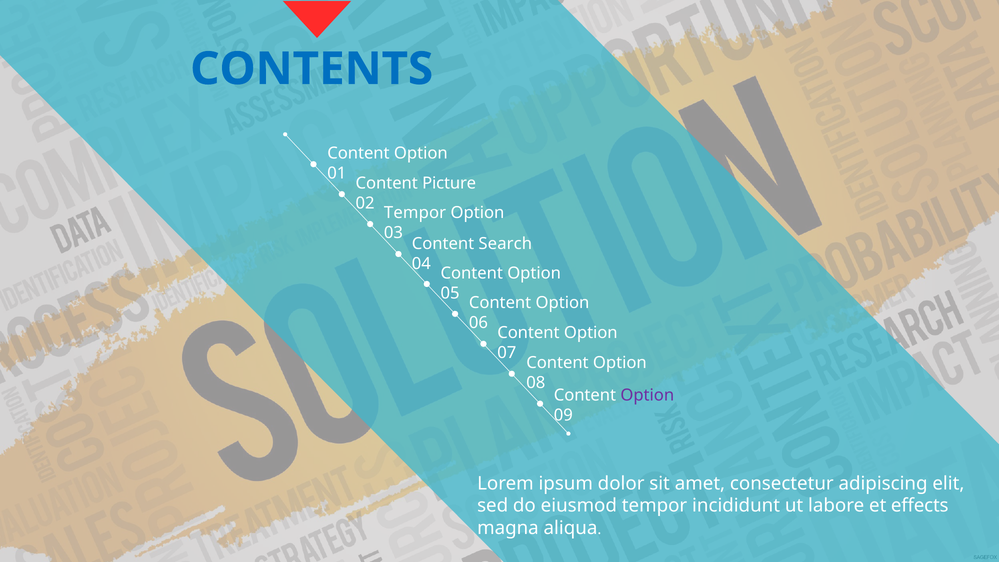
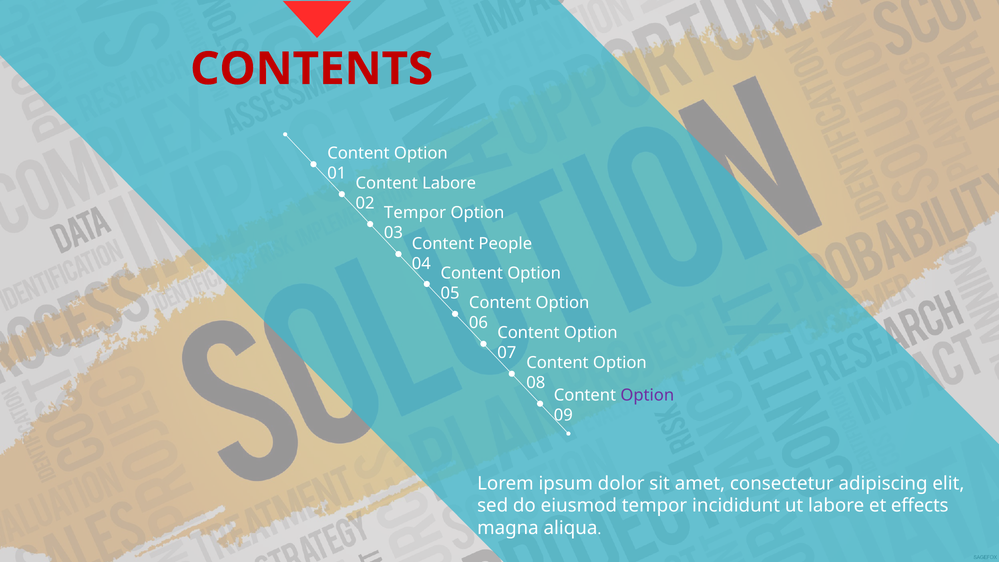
CONTENTS colour: blue -> red
Content Picture: Picture -> Labore
Search: Search -> People
